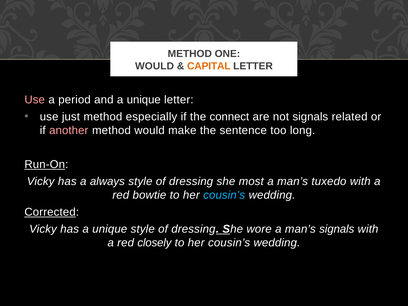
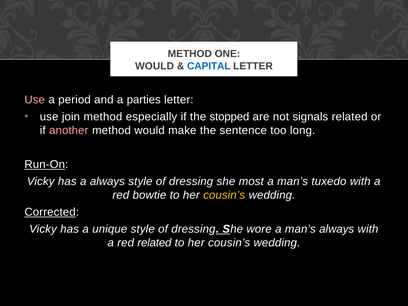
CAPITAL colour: orange -> blue
and a unique: unique -> parties
just: just -> join
connect: connect -> stopped
cousin’s at (224, 195) colour: light blue -> yellow
man’s signals: signals -> always
red closely: closely -> related
